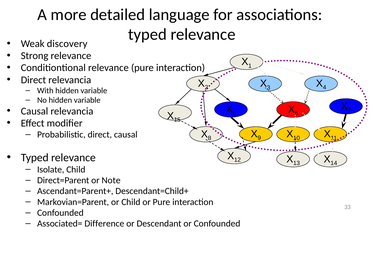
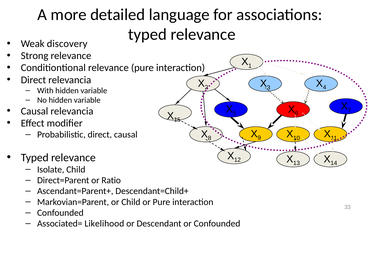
Note: Note -> Ratio
Difference: Difference -> Likelihood
